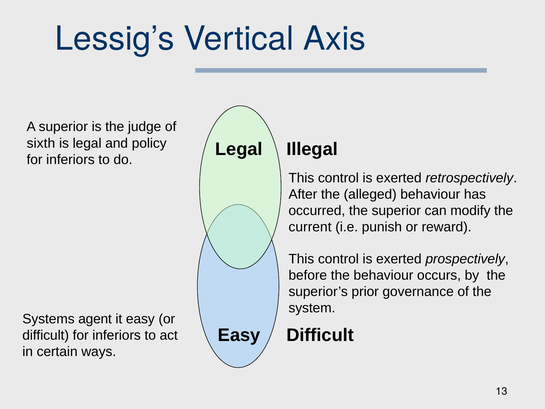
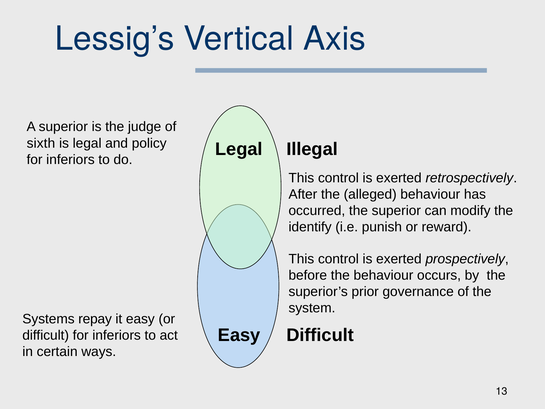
current: current -> identify
agent: agent -> repay
